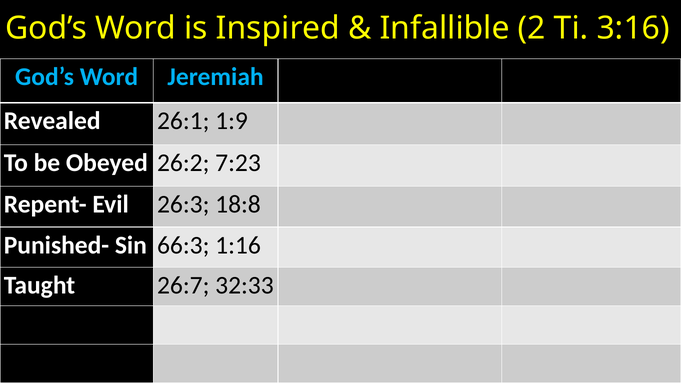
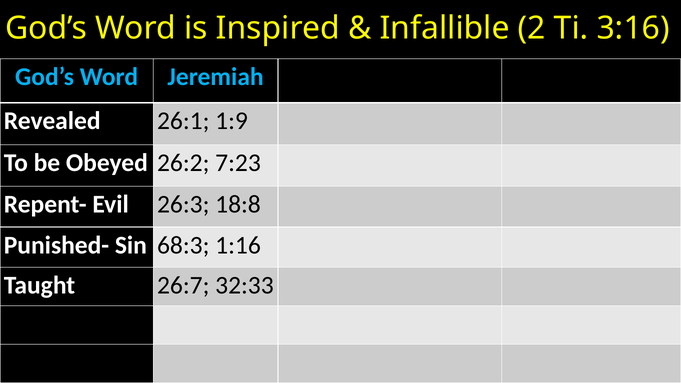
66:3: 66:3 -> 68:3
